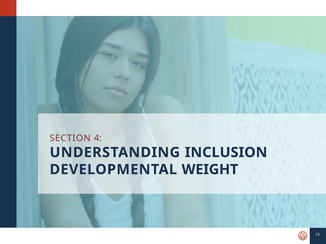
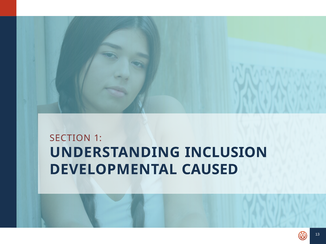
4: 4 -> 1
WEIGHT: WEIGHT -> CAUSED
